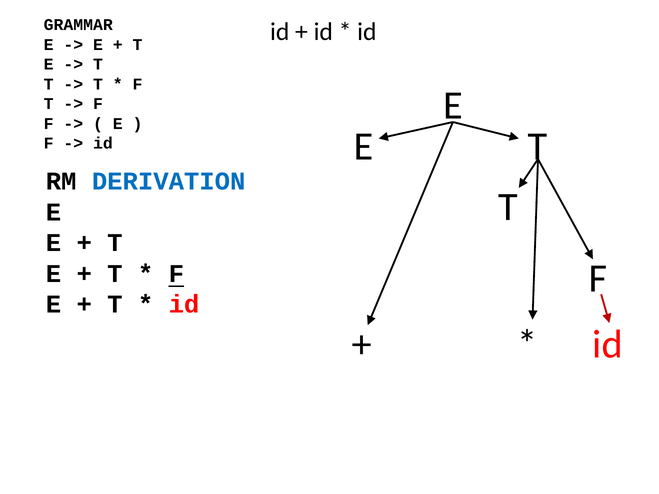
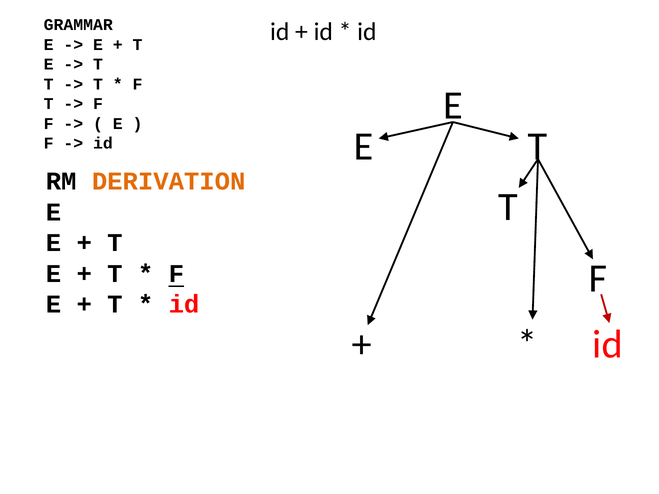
DERIVATION colour: blue -> orange
